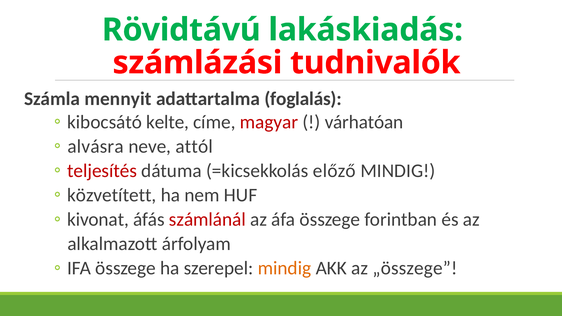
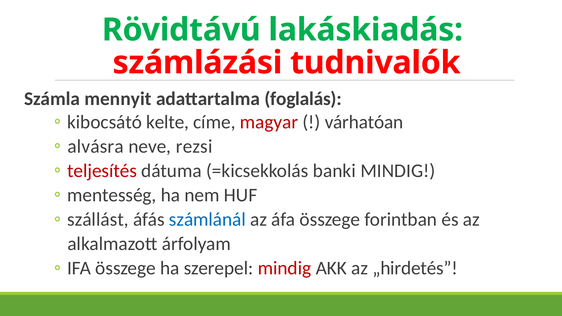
attól: attól -> rezsi
előző: előző -> banki
közvetített: közvetített -> mentesség
kivonat: kivonat -> szállást
számlánál colour: red -> blue
mindig at (284, 268) colour: orange -> red
„összege: „összege -> „hirdetés
